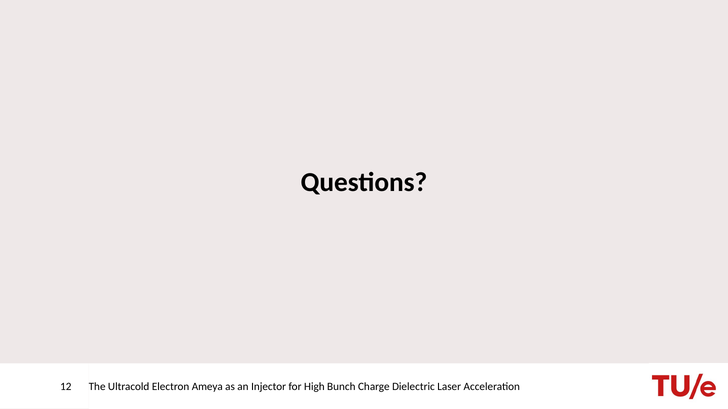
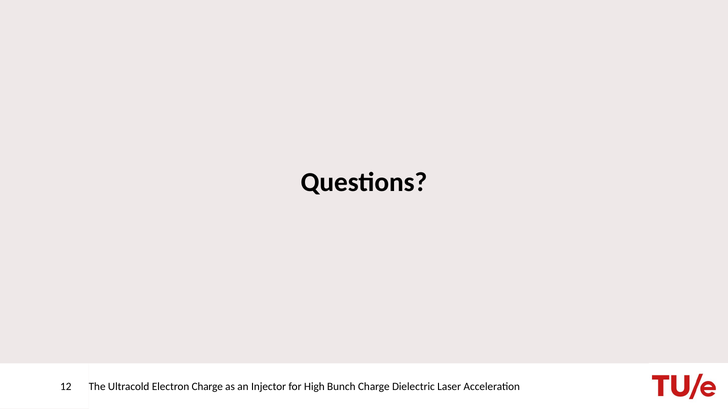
Electron Ameya: Ameya -> Charge
